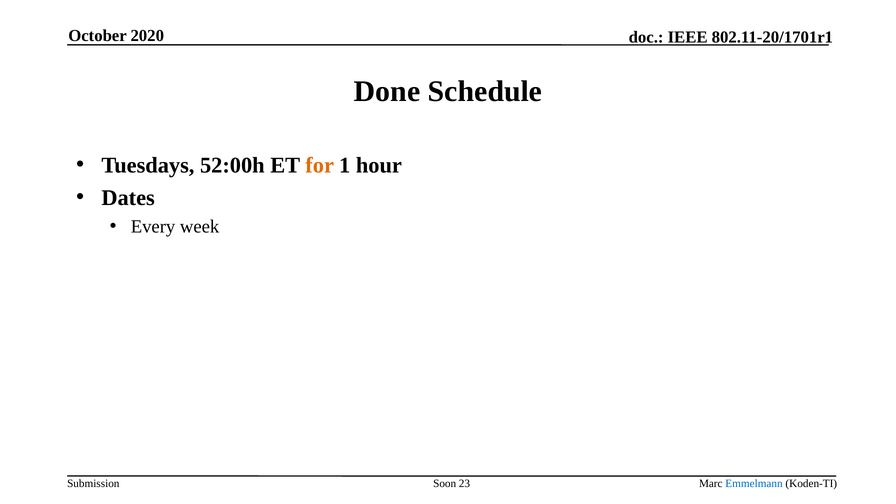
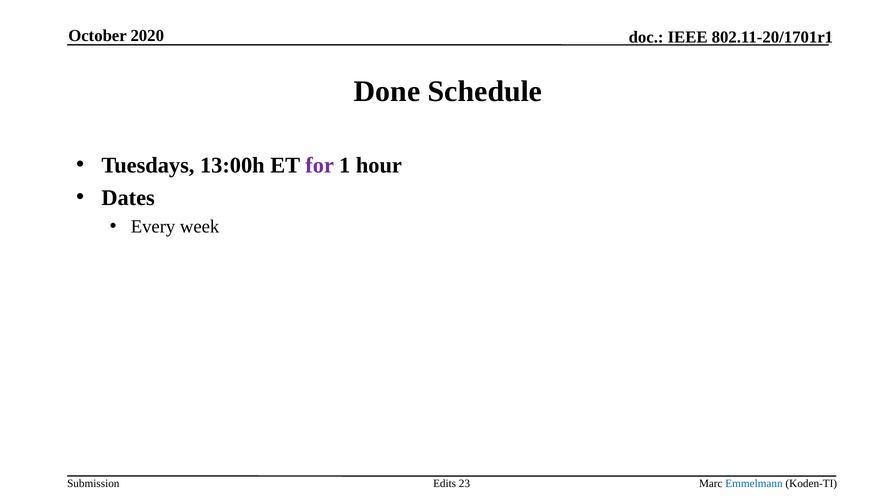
52:00h: 52:00h -> 13:00h
for colour: orange -> purple
Soon: Soon -> Edits
